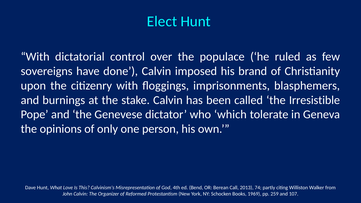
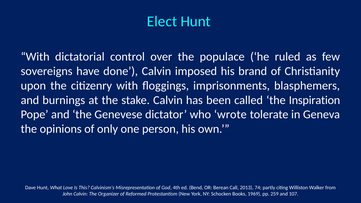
Irresistible: Irresistible -> Inspiration
which: which -> wrote
